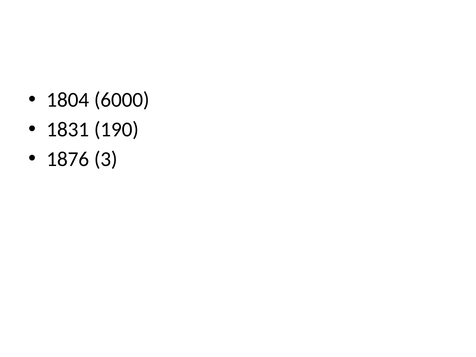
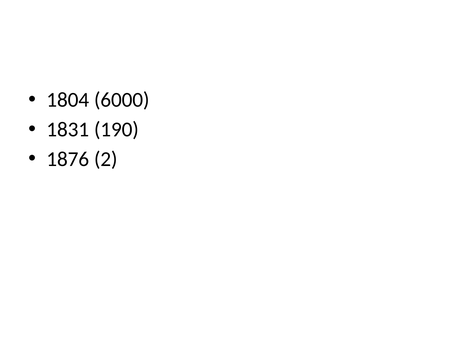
3: 3 -> 2
